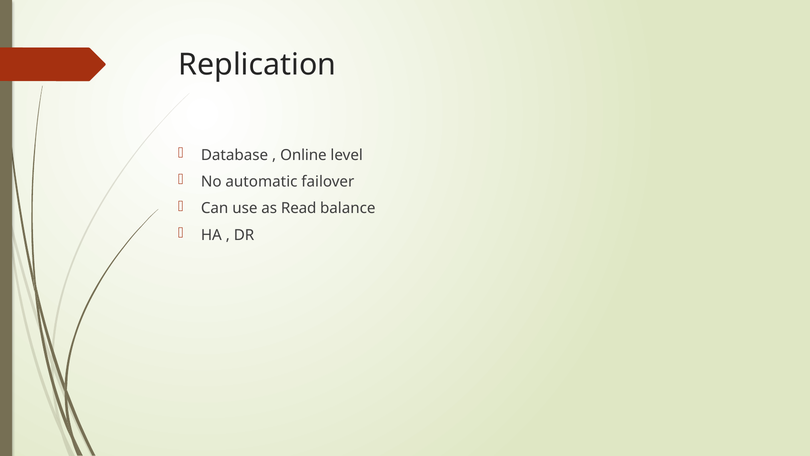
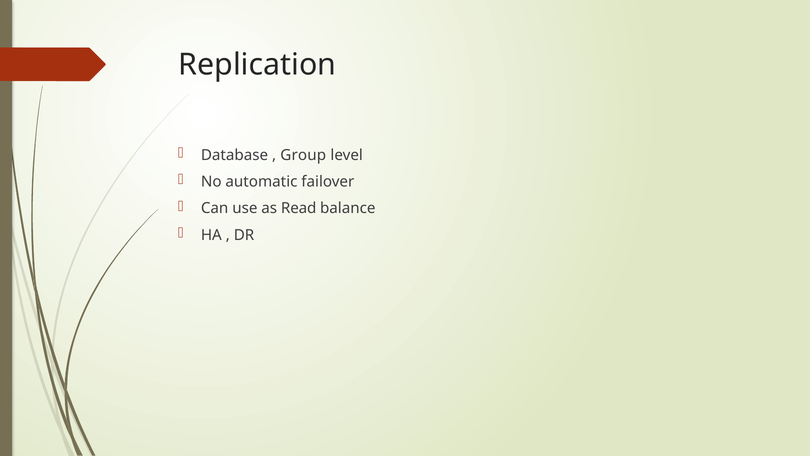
Online: Online -> Group
